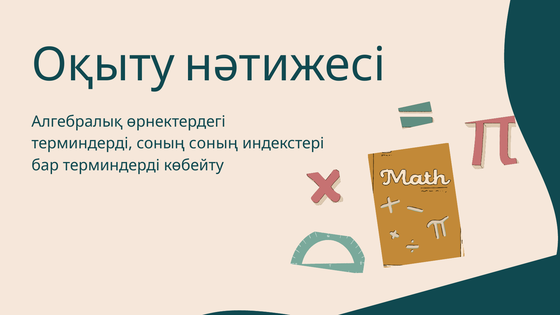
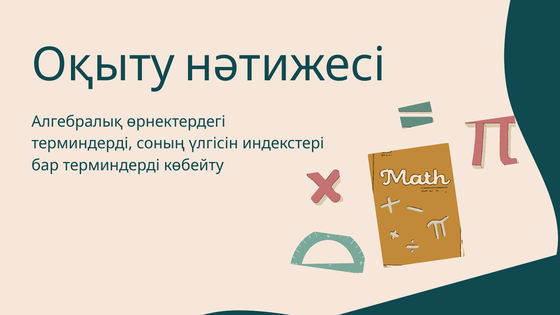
соның соның: соның -> үлгісін
